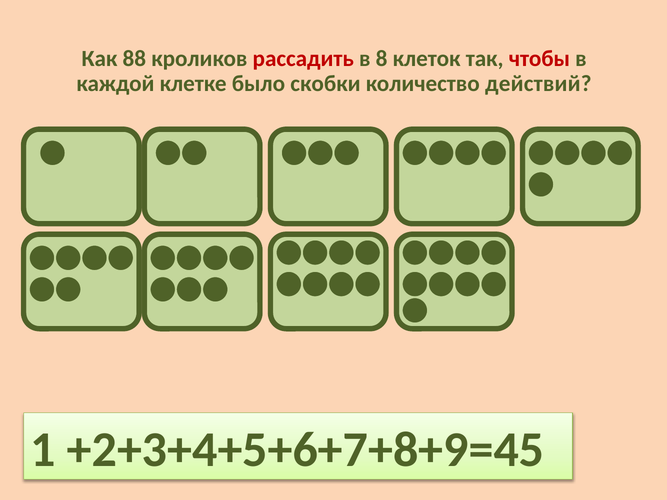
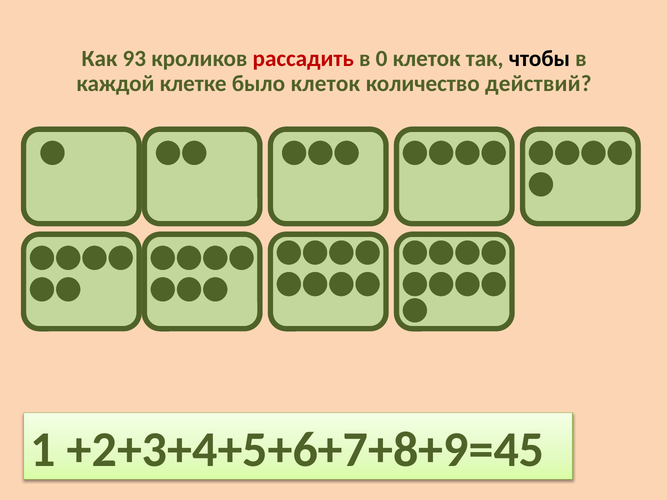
88: 88 -> 93
8: 8 -> 0
чтобы colour: red -> black
было скобки: скобки -> клеток
